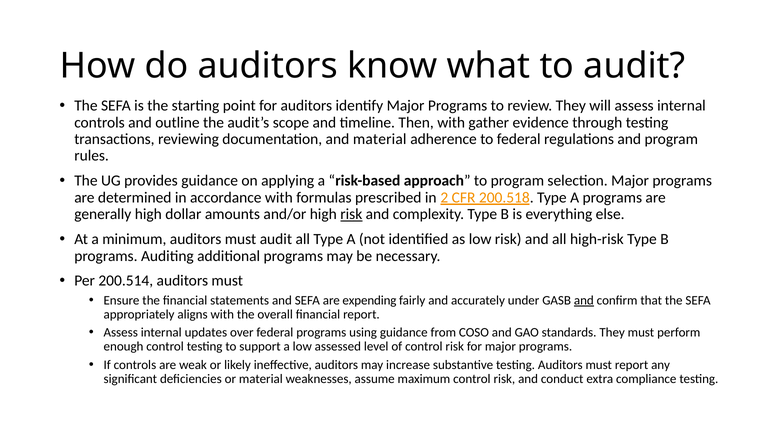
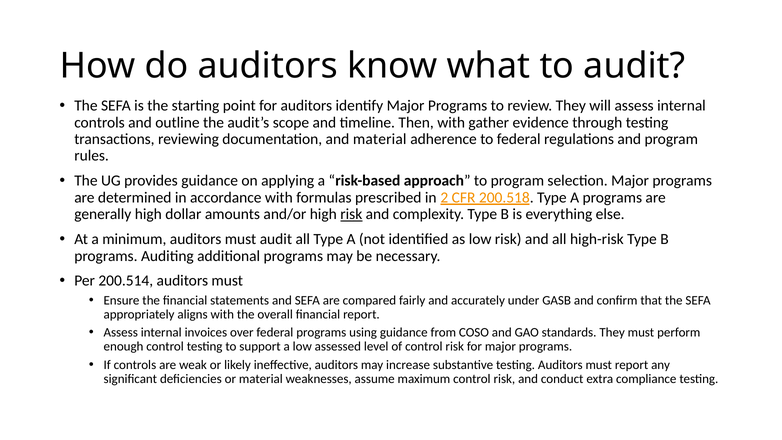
expending: expending -> compared
and at (584, 300) underline: present -> none
updates: updates -> invoices
